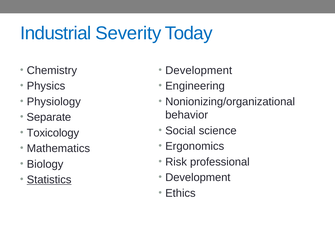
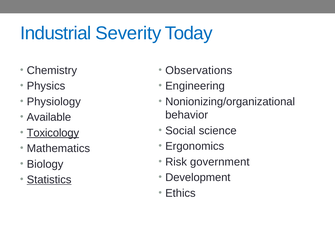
Development at (199, 70): Development -> Observations
Separate: Separate -> Available
Toxicology underline: none -> present
professional: professional -> government
